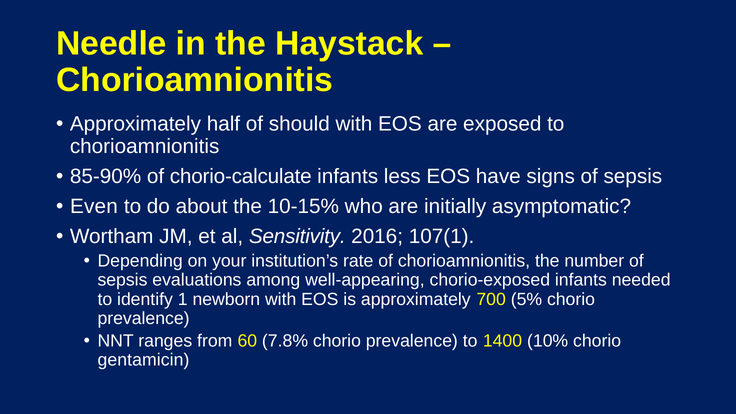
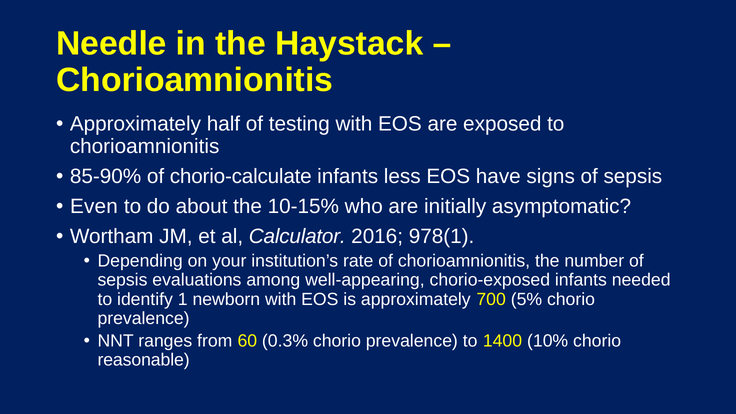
should: should -> testing
Sensitivity: Sensitivity -> Calculator
107(1: 107(1 -> 978(1
7.8%: 7.8% -> 0.3%
gentamicin: gentamicin -> reasonable
